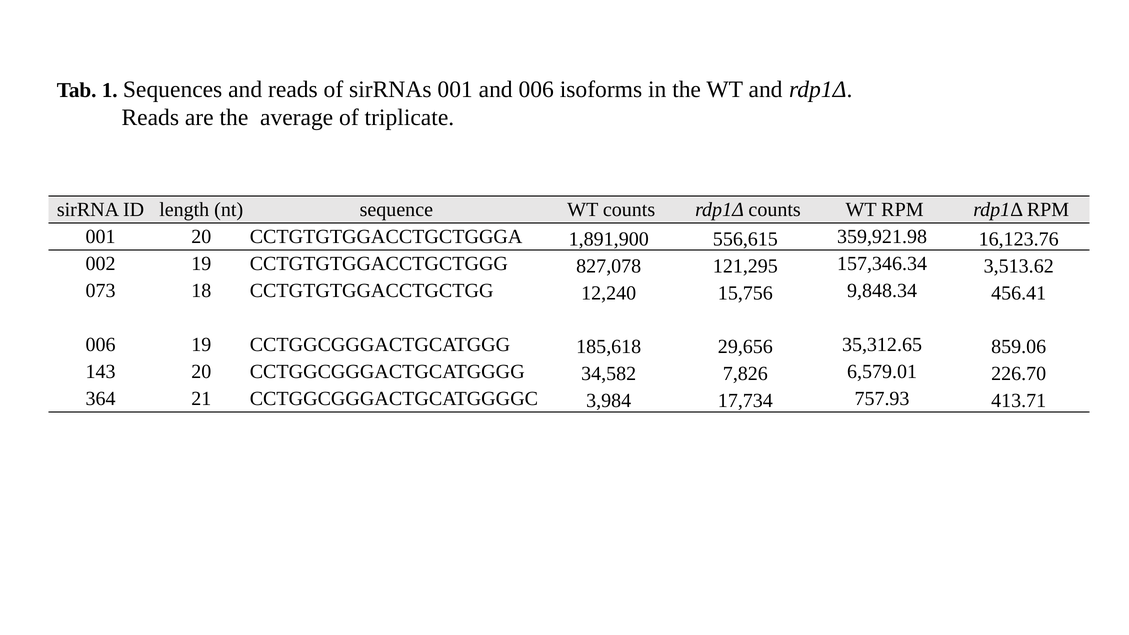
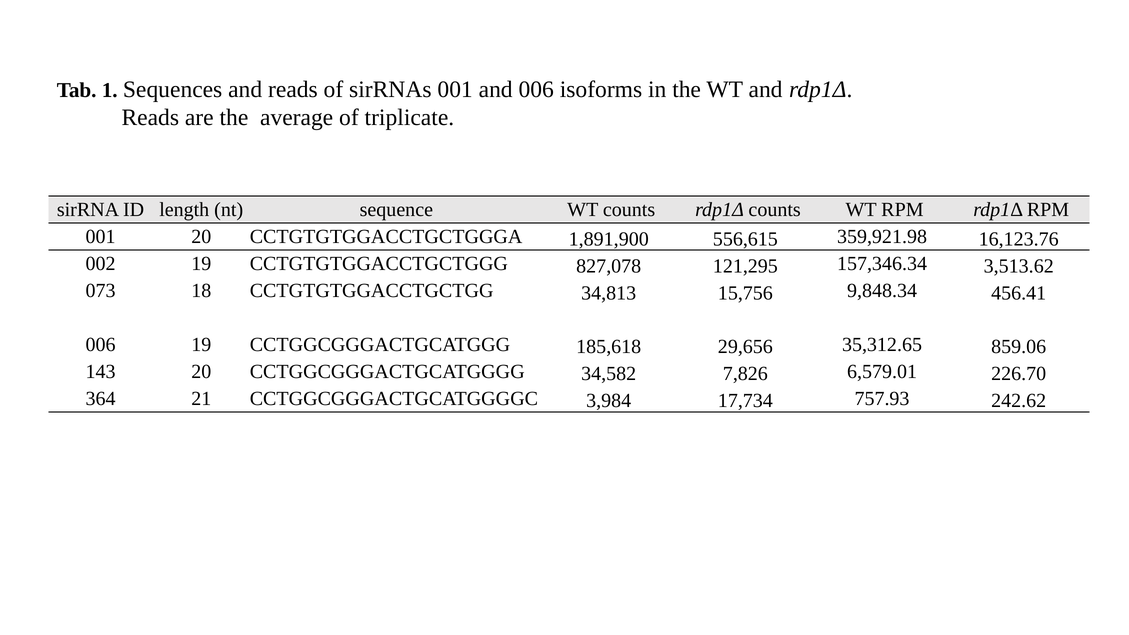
12,240: 12,240 -> 34,813
413.71: 413.71 -> 242.62
